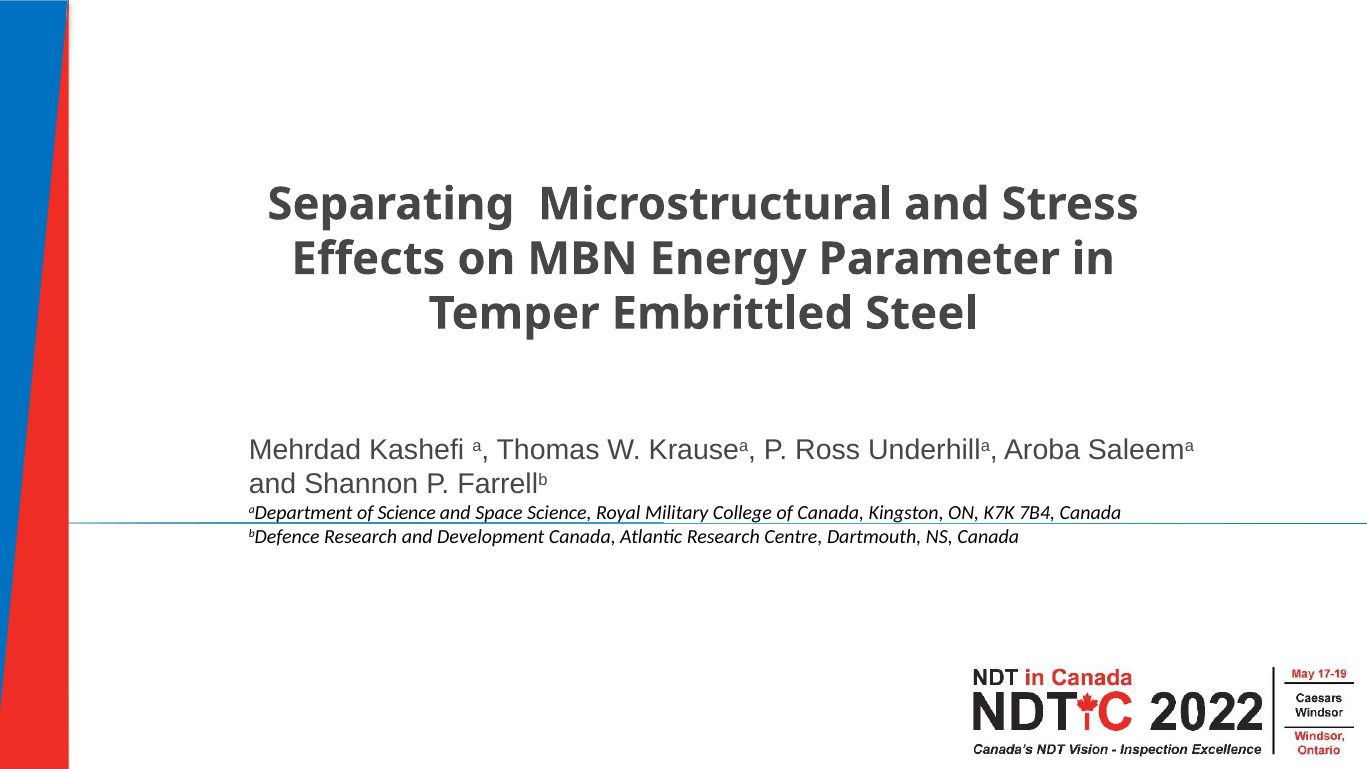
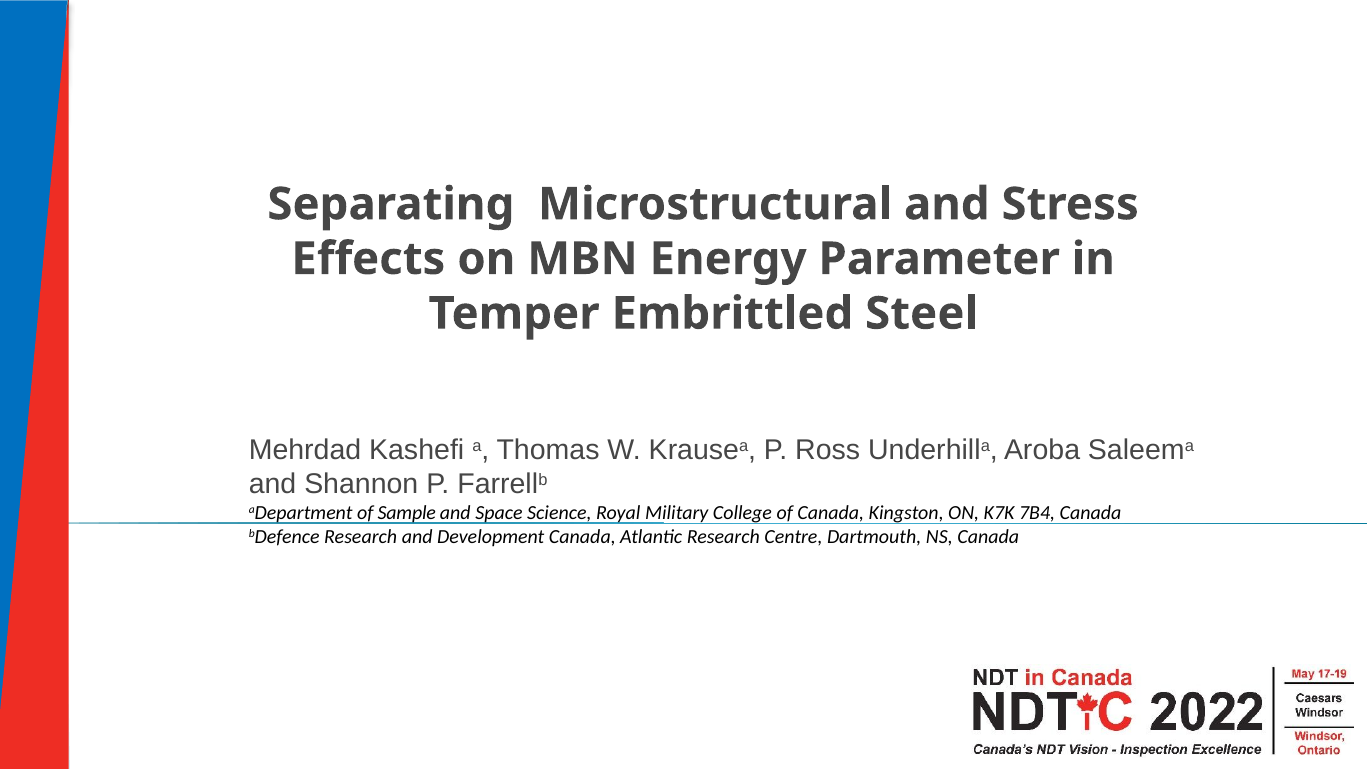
of Science: Science -> Sample
